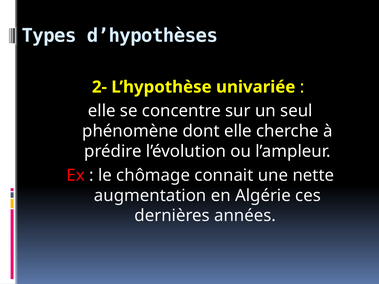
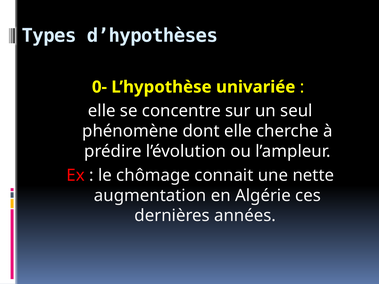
2-: 2- -> 0-
